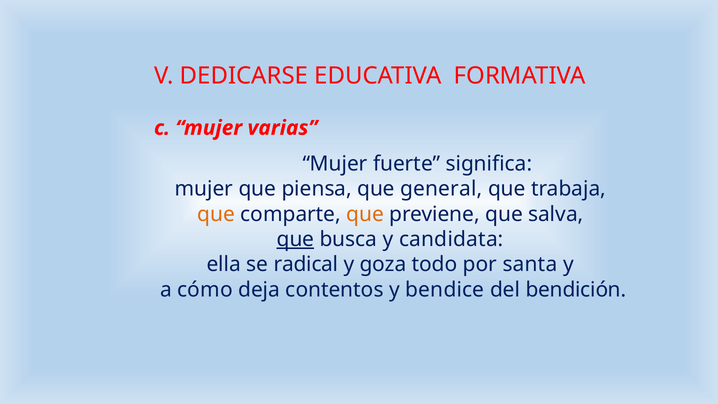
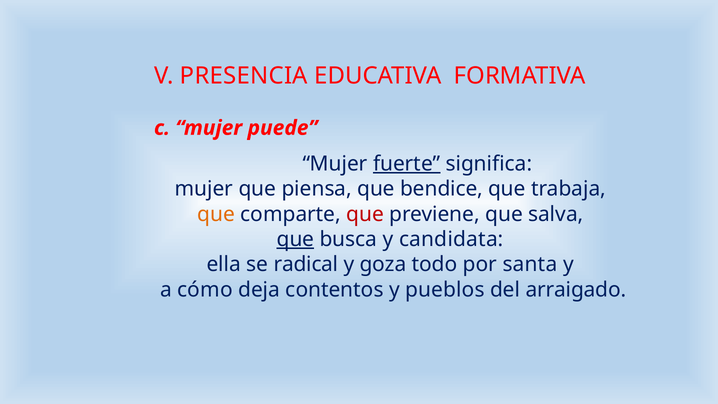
DEDICARSE: DEDICARSE -> PRESENCIA
varias: varias -> puede
fuerte underline: none -> present
general: general -> bendice
que at (365, 214) colour: orange -> red
bendice: bendice -> pueblos
bendición: bendición -> arraigado
